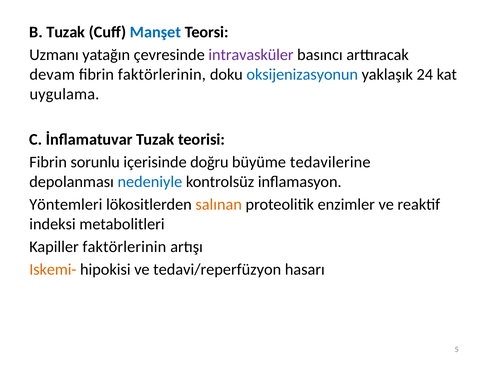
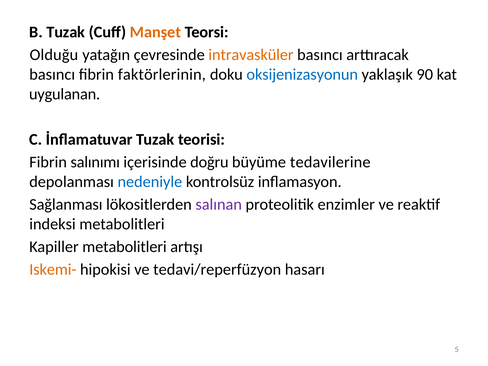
Manşet colour: blue -> orange
Uzmanı: Uzmanı -> Olduğu
intravasküler colour: purple -> orange
devam at (52, 74): devam -> basıncı
24: 24 -> 90
uygulama: uygulama -> uygulanan
sorunlu: sorunlu -> salınımı
Yöntemleri: Yöntemleri -> Sağlanması
salınan colour: orange -> purple
Kapiller faktörlerinin: faktörlerinin -> metabolitleri
